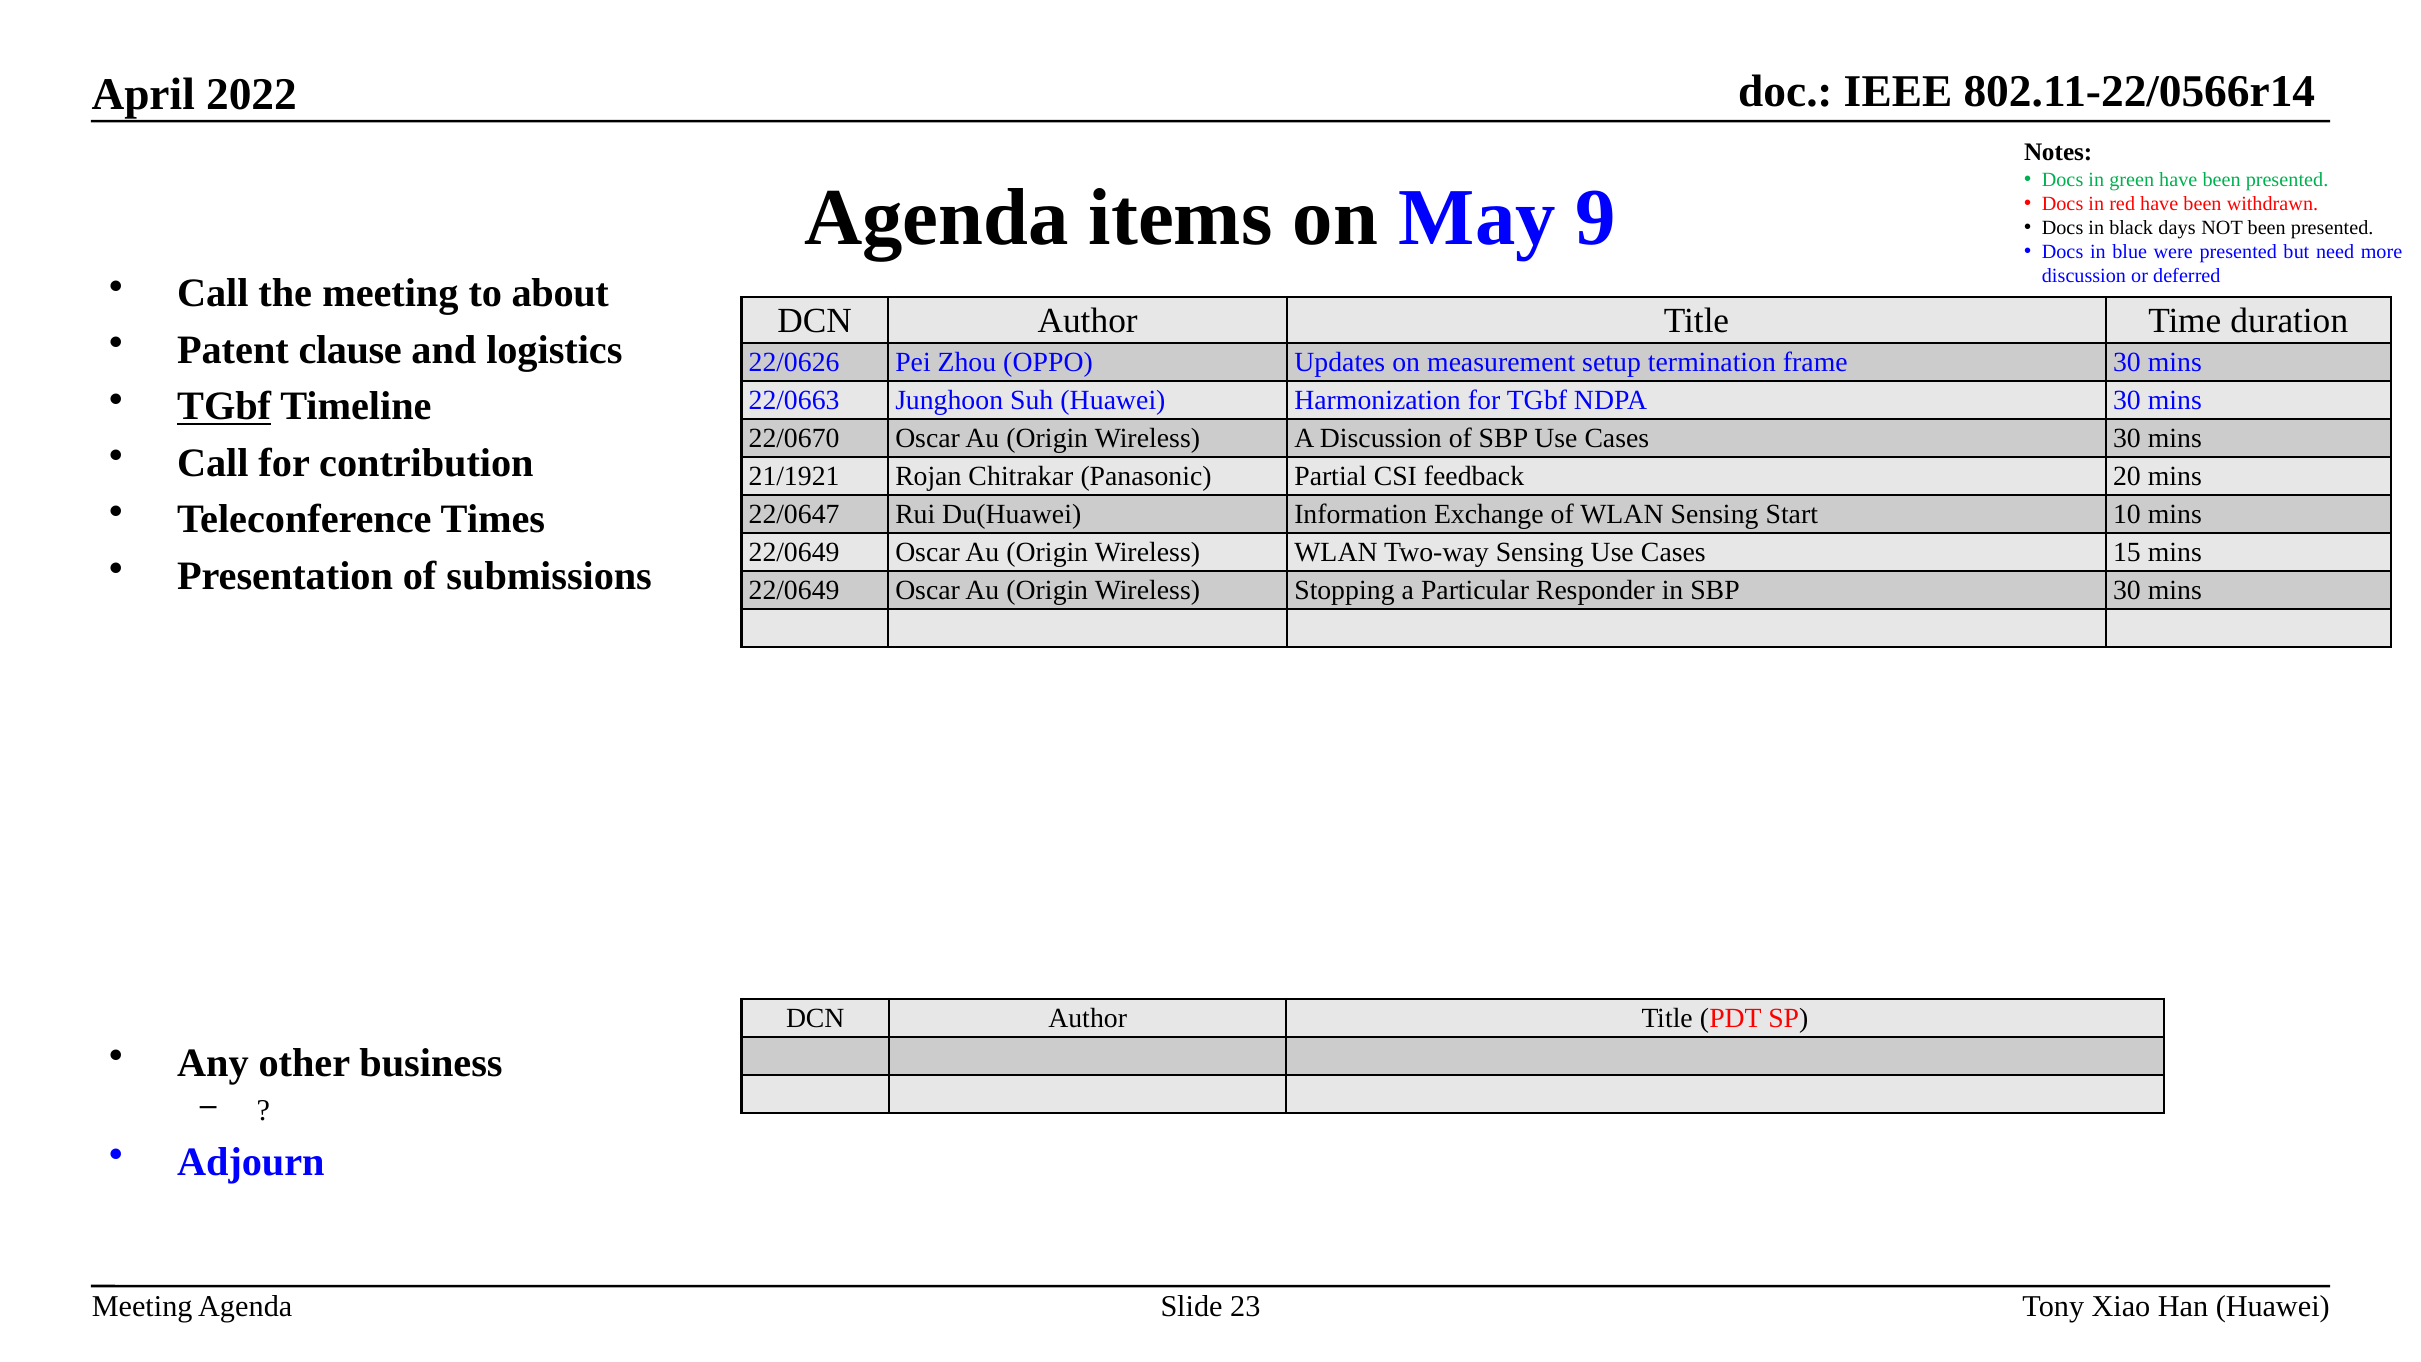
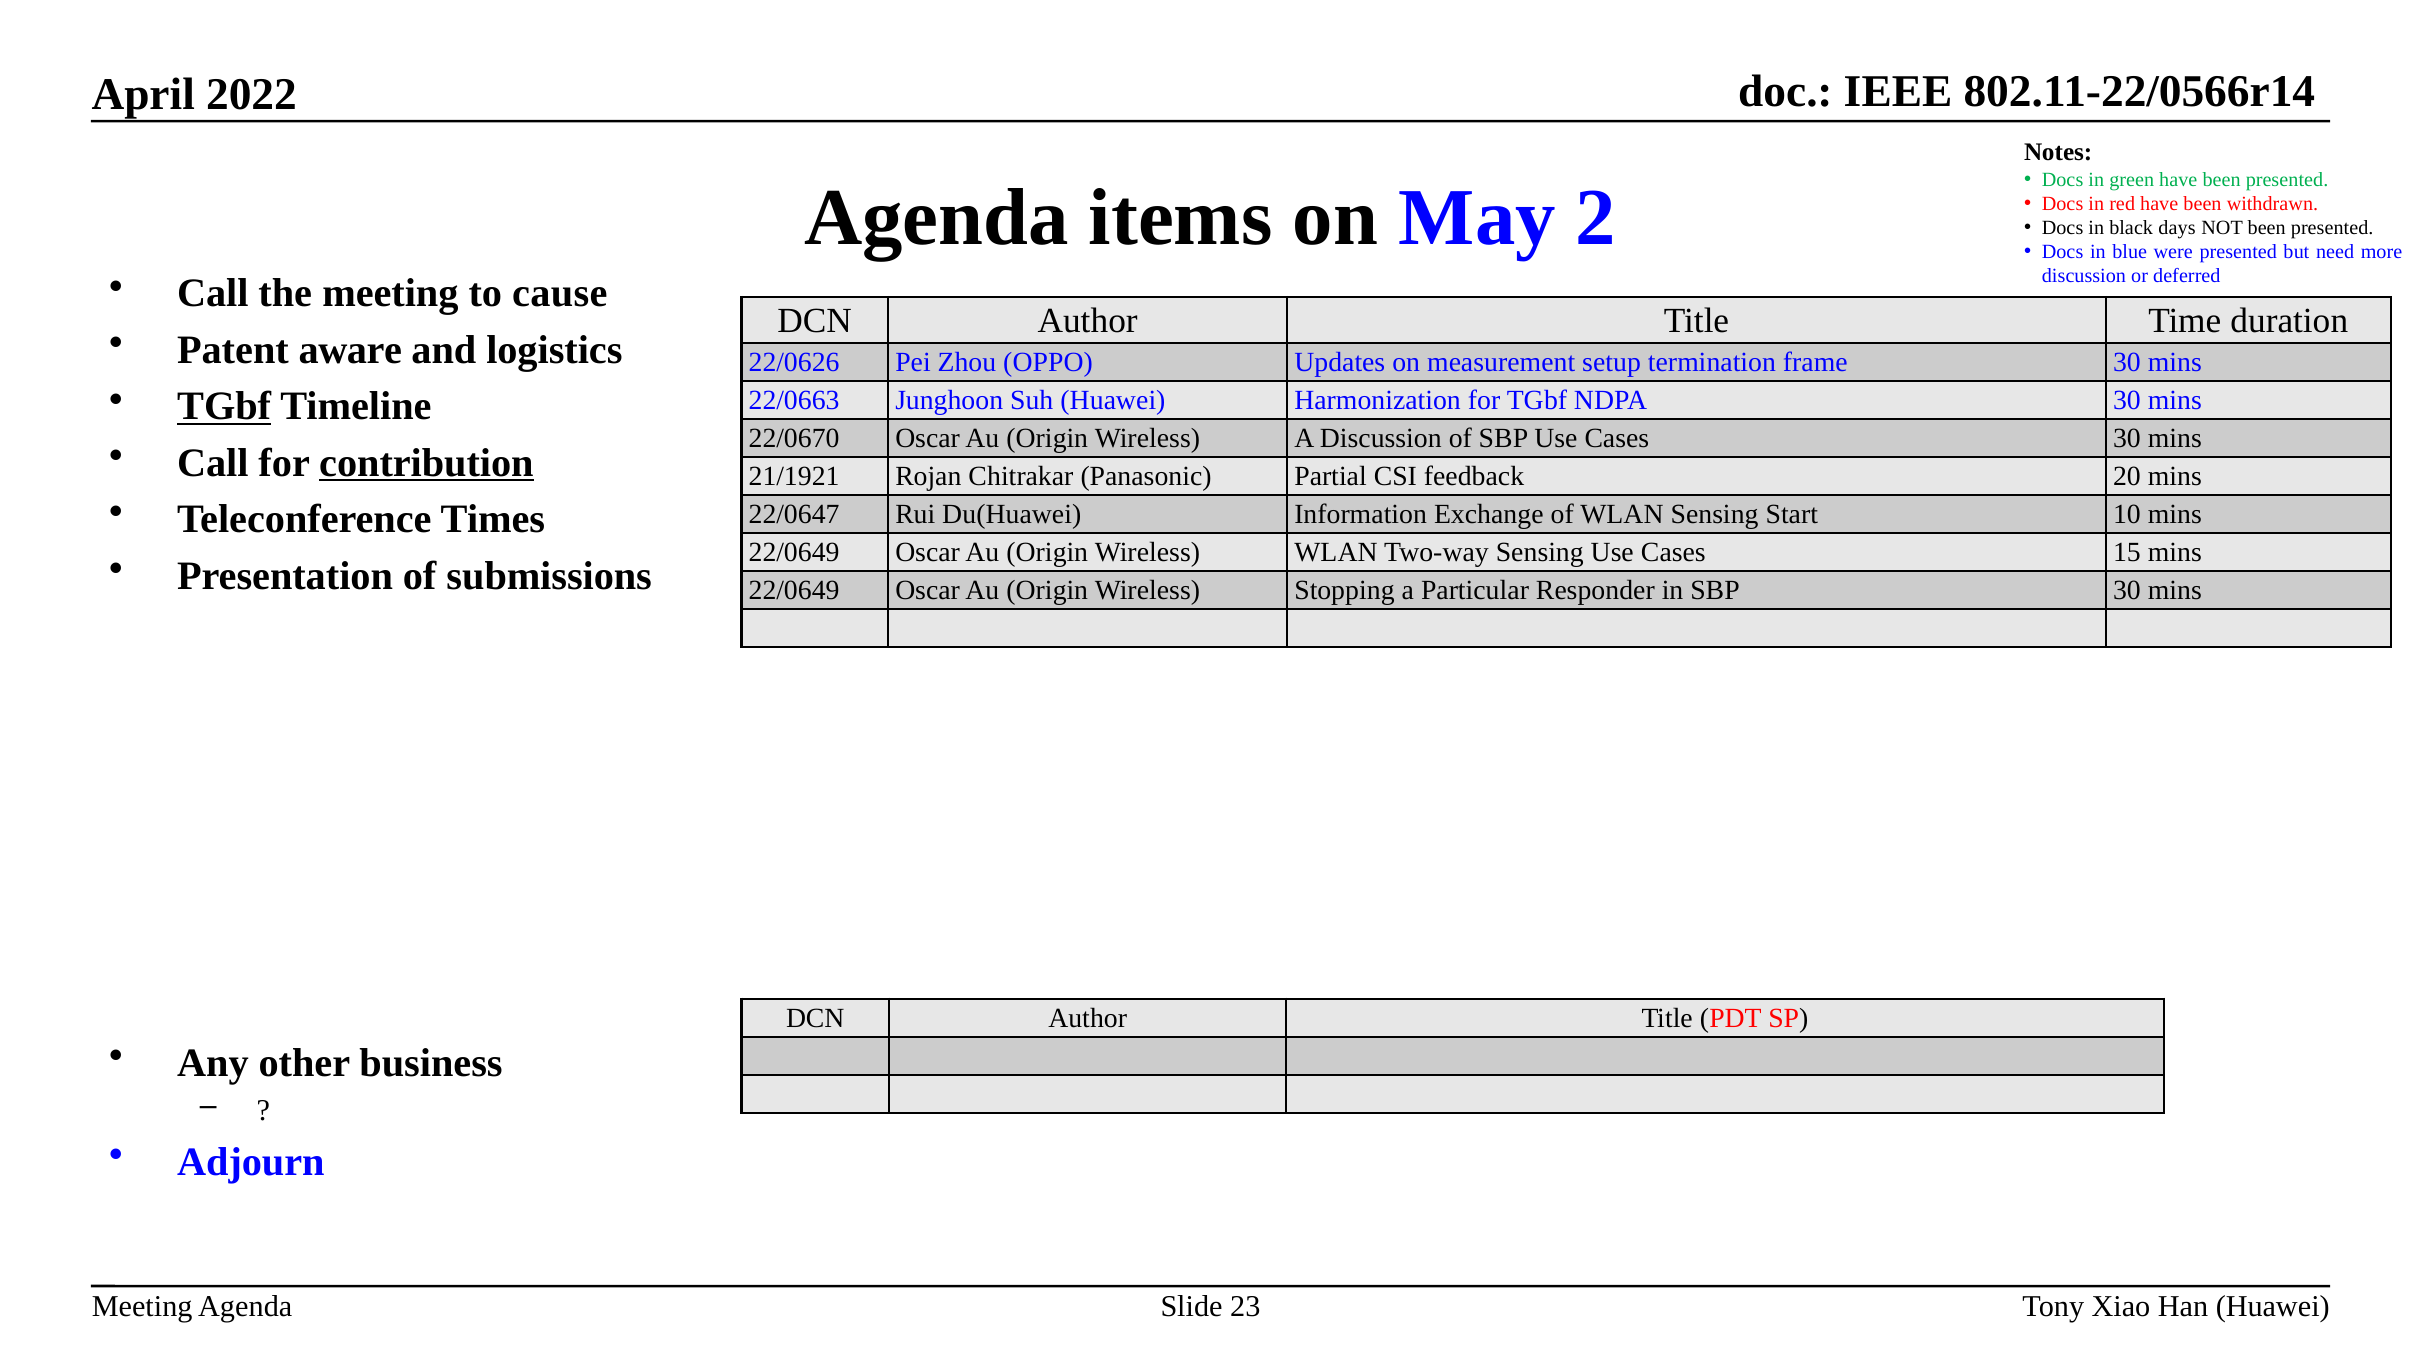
9: 9 -> 2
about: about -> cause
clause: clause -> aware
contribution underline: none -> present
